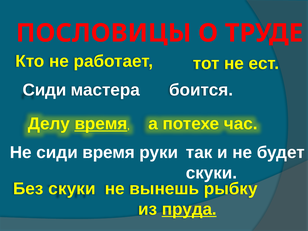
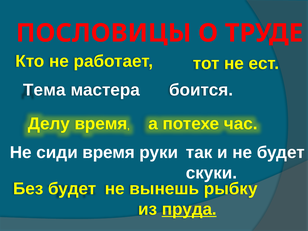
Сиди at (44, 90): Сиди -> Тема
время at (101, 124) underline: present -> none
Без скуки: скуки -> будет
